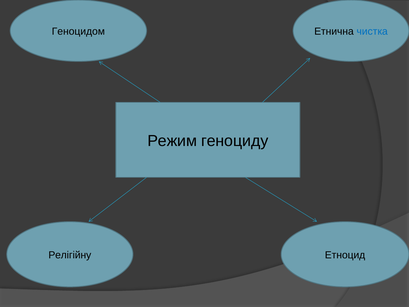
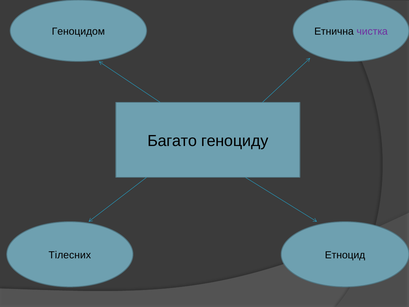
чистка colour: blue -> purple
Режим: Режим -> Багато
Релігійну: Релігійну -> Тілесних
